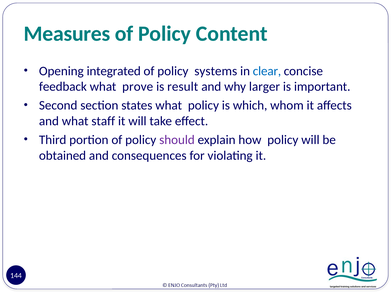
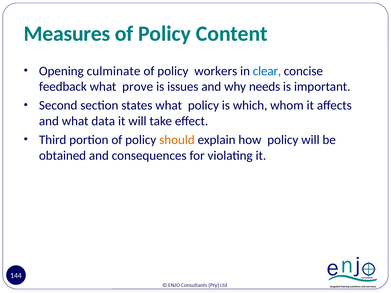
integrated: integrated -> culminate
systems: systems -> workers
result: result -> issues
larger: larger -> needs
staff: staff -> data
should colour: purple -> orange
